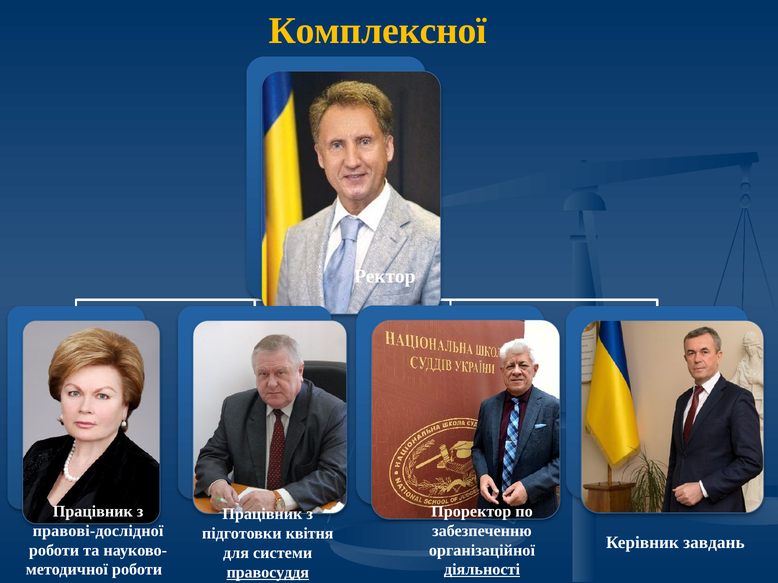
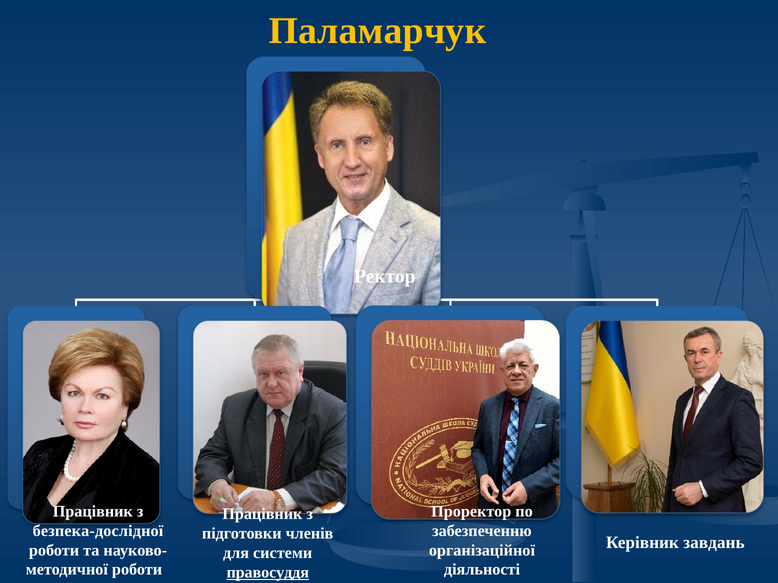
Комплексної: Комплексної -> Паламарчук
правові-дослідної: правові-дослідної -> безпека-дослідної
квітня: квітня -> членів
діяльності underline: present -> none
